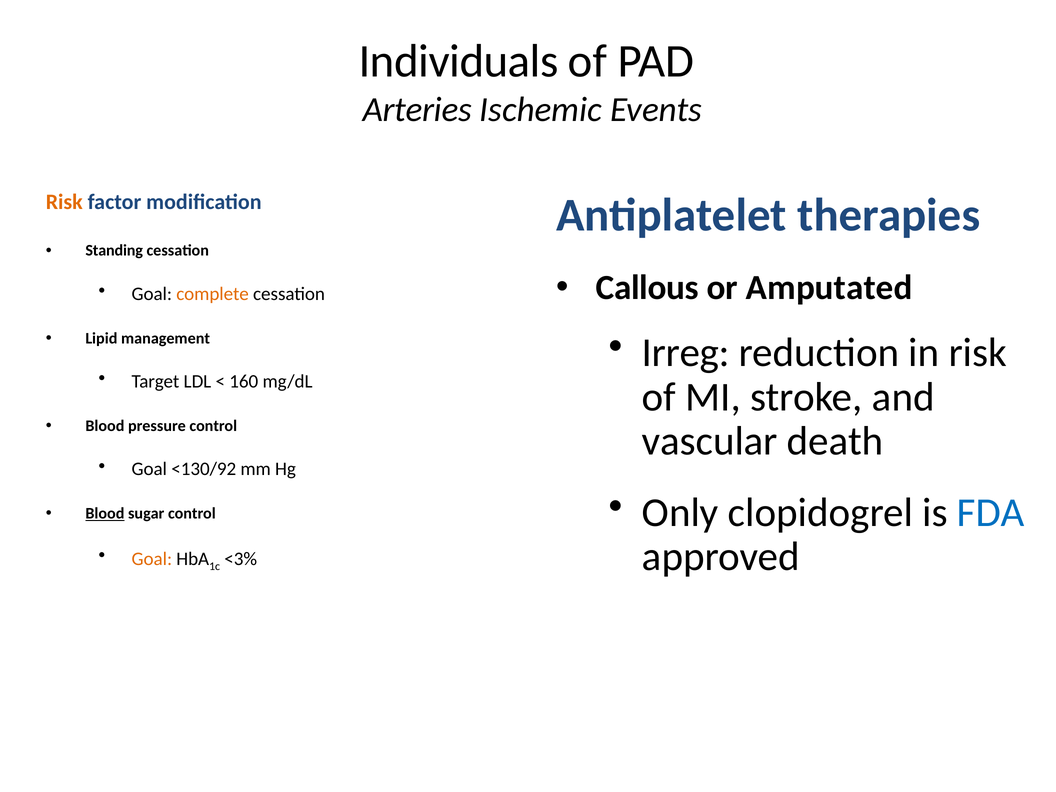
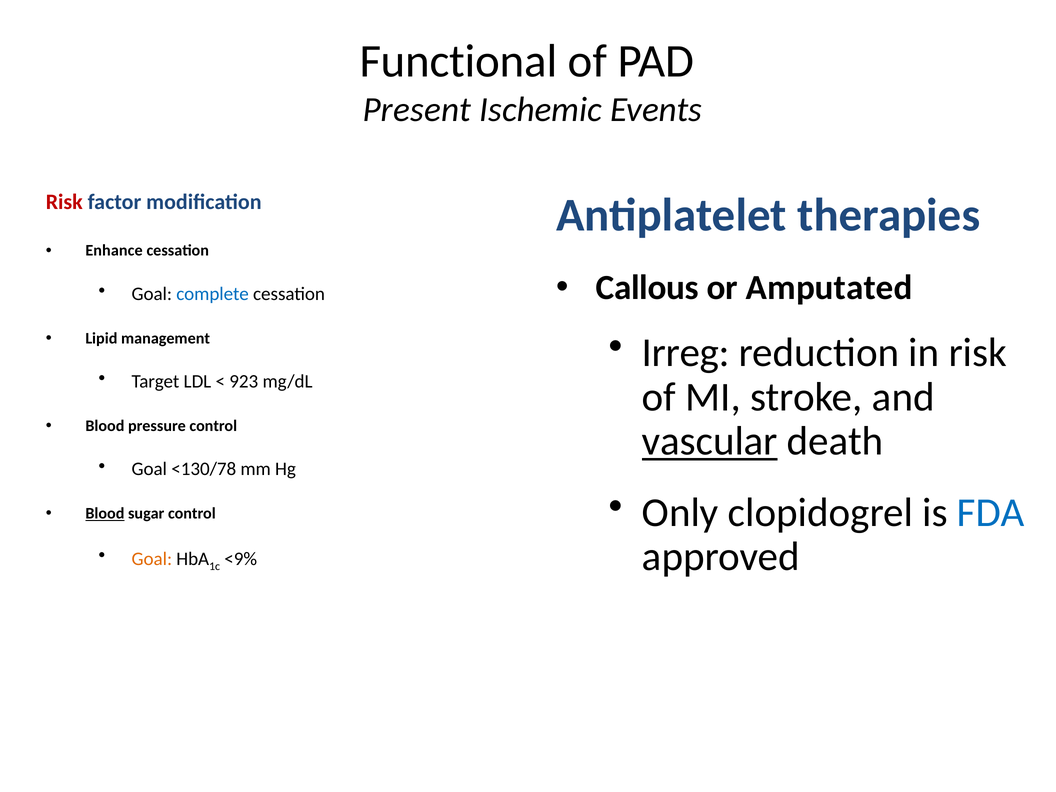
Individuals: Individuals -> Functional
Arteries: Arteries -> Present
Risk at (64, 202) colour: orange -> red
Standing: Standing -> Enhance
complete colour: orange -> blue
160: 160 -> 923
vascular underline: none -> present
<130/92: <130/92 -> <130/78
<3%: <3% -> <9%
